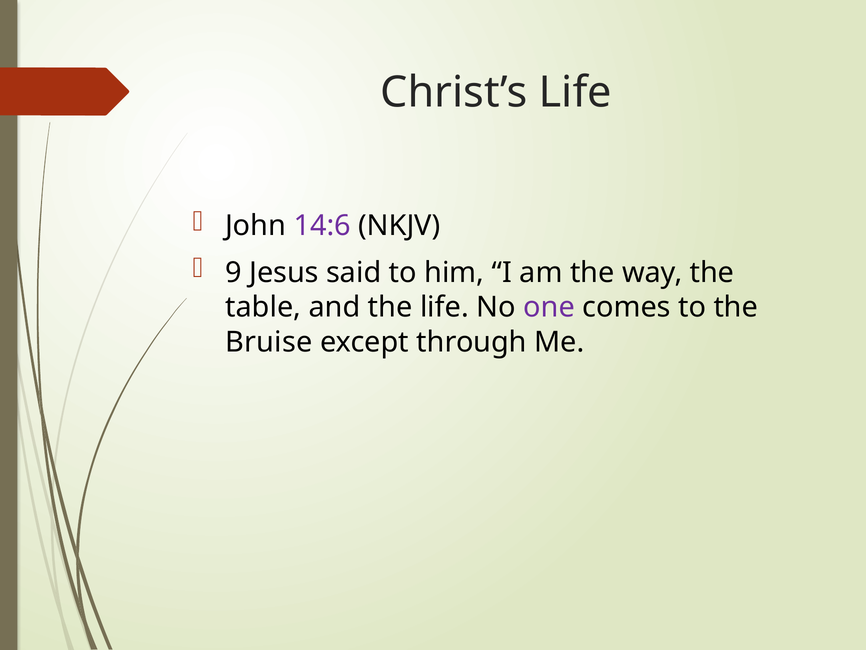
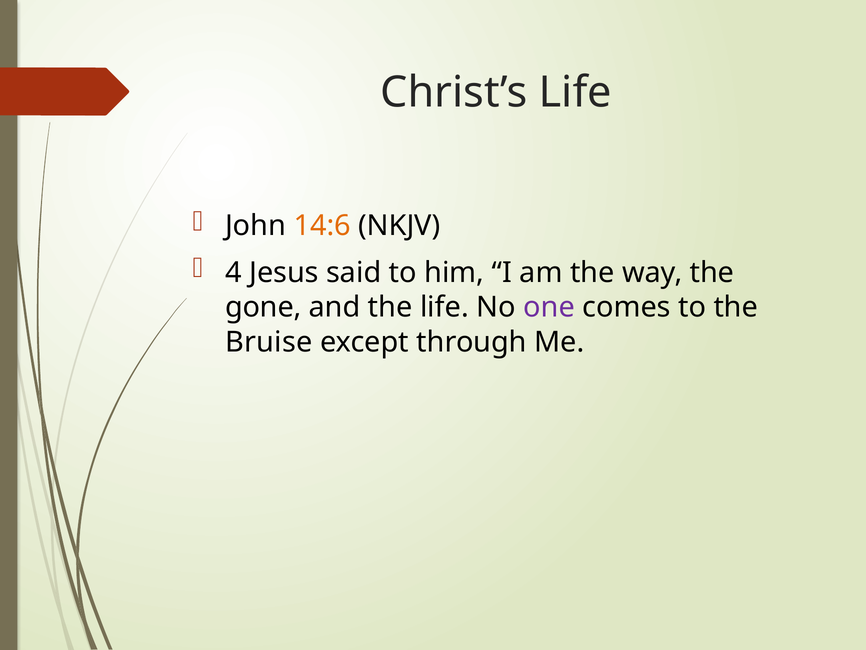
14:6 colour: purple -> orange
9: 9 -> 4
table: table -> gone
